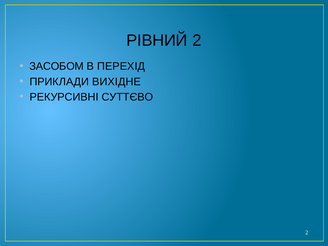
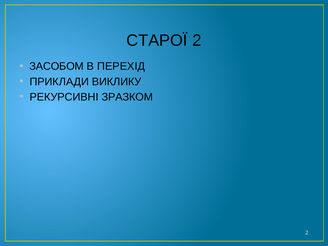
РІВНИЙ: РІВНИЙ -> СТАРОЇ
ВИХІДНЕ: ВИХІДНЕ -> ВИКЛИКУ
СУТТЄВО: СУТТЄВО -> ЗРАЗКОМ
